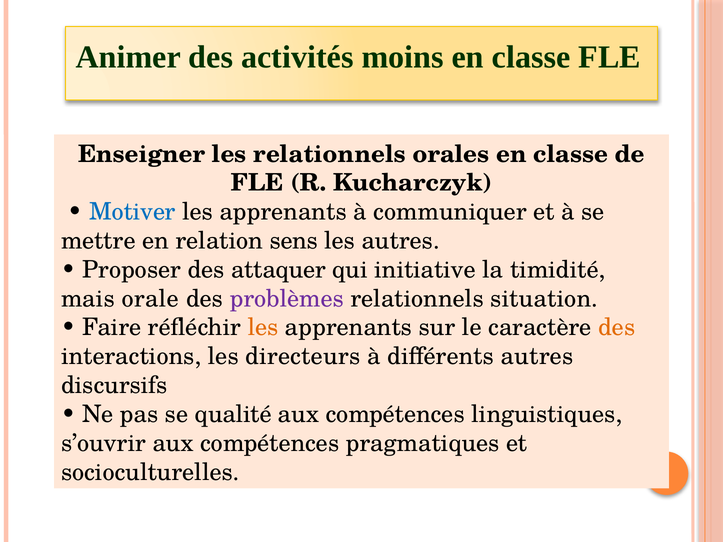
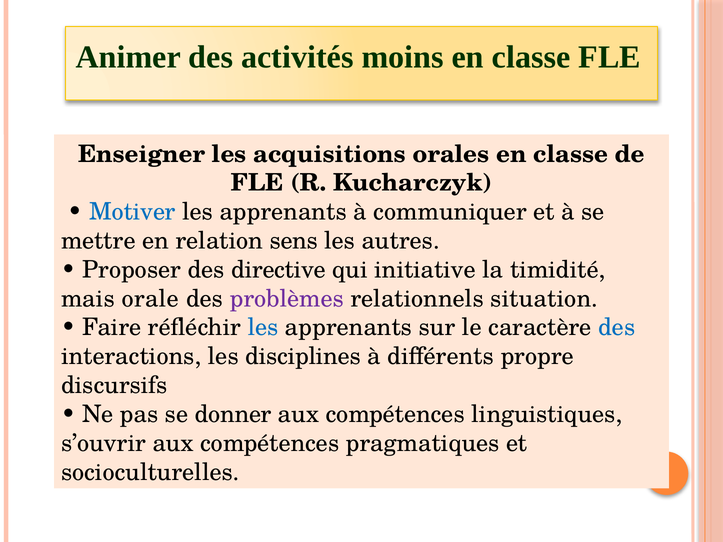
les relationnels: relationnels -> acquisitions
attaquer: attaquer -> directive
les at (263, 328) colour: orange -> blue
des at (617, 328) colour: orange -> blue
directeurs: directeurs -> disciplines
différents autres: autres -> propre
qualité: qualité -> donner
